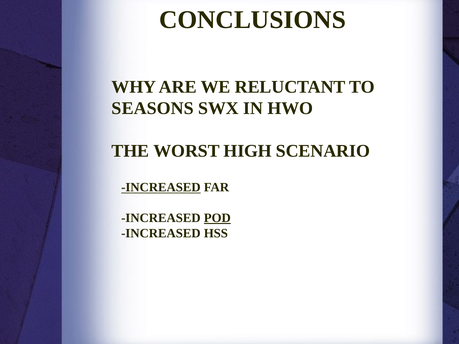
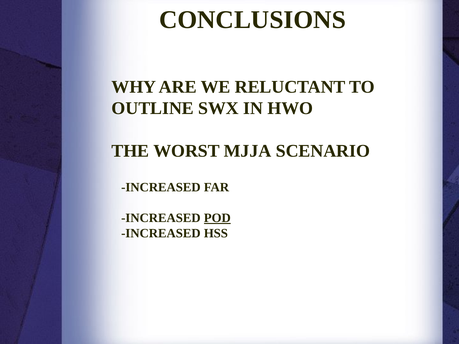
SEASONS: SEASONS -> OUTLINE
HIGH: HIGH -> MJJA
INCREASED at (161, 188) underline: present -> none
